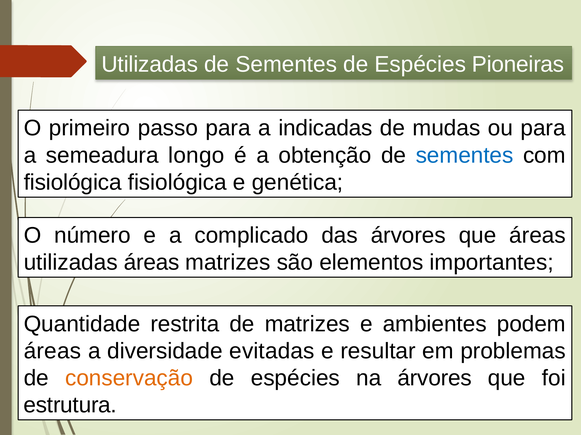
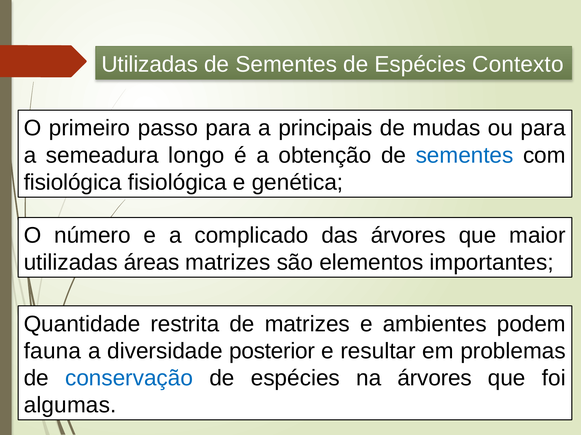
Pioneiras: Pioneiras -> Contexto
indicadas: indicadas -> principais
que áreas: áreas -> maior
áreas at (52, 352): áreas -> fauna
evitadas: evitadas -> posterior
conservação colour: orange -> blue
estrutura: estrutura -> algumas
